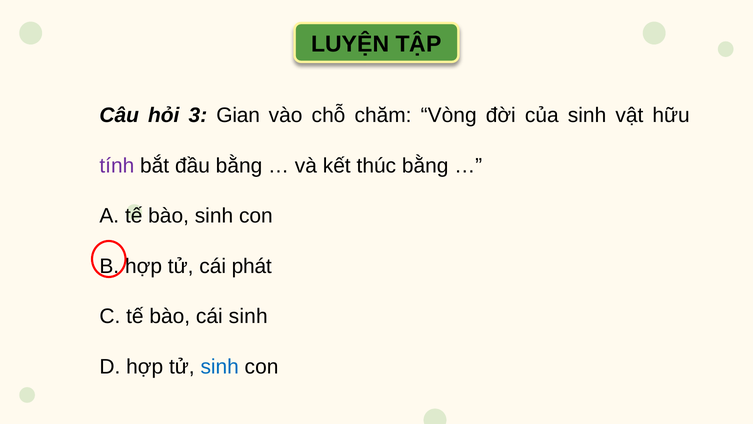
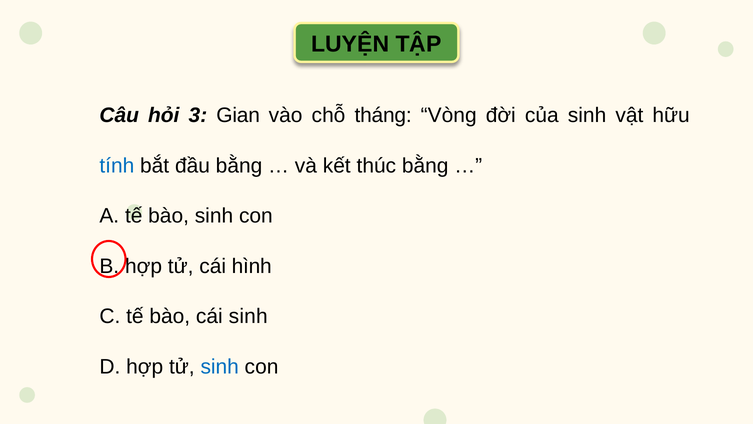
chăm: chăm -> tháng
tính colour: purple -> blue
phát: phát -> hình
